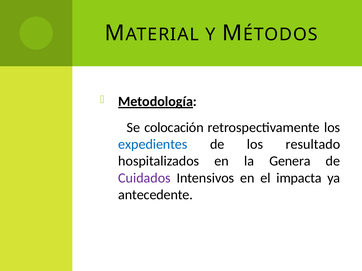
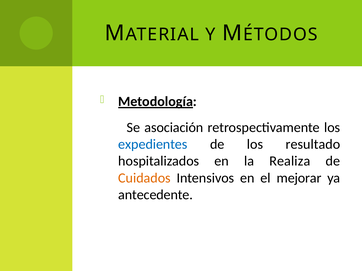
colocación: colocación -> asociación
Genera: Genera -> Realiza
Cuidados colour: purple -> orange
impacta: impacta -> mejorar
